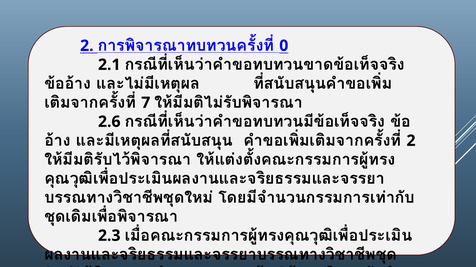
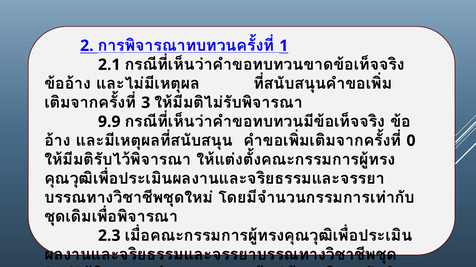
0: 0 -> 1
7: 7 -> 3
2.6: 2.6 -> 9.9
2 at (411, 141): 2 -> 0
